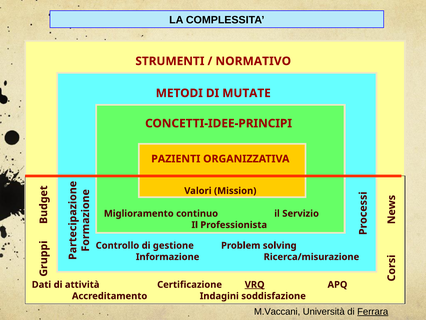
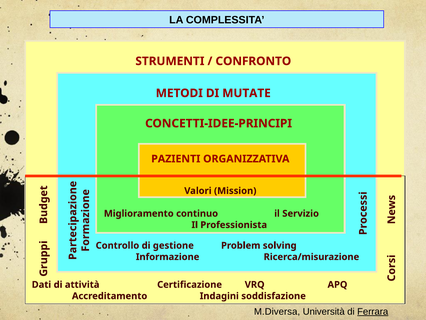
NORMATIVO: NORMATIVO -> CONFRONTO
VRQ underline: present -> none
M.Vaccani: M.Vaccani -> M.Diversa
